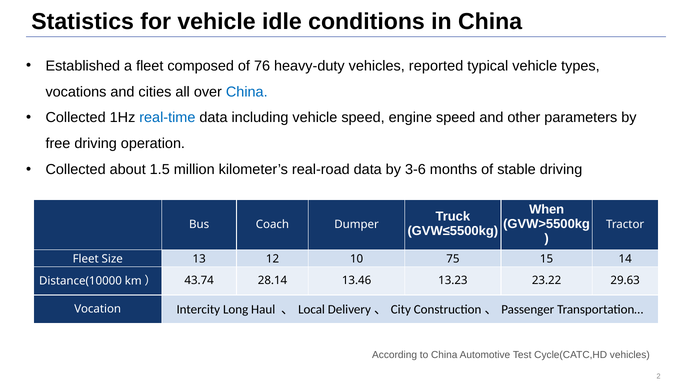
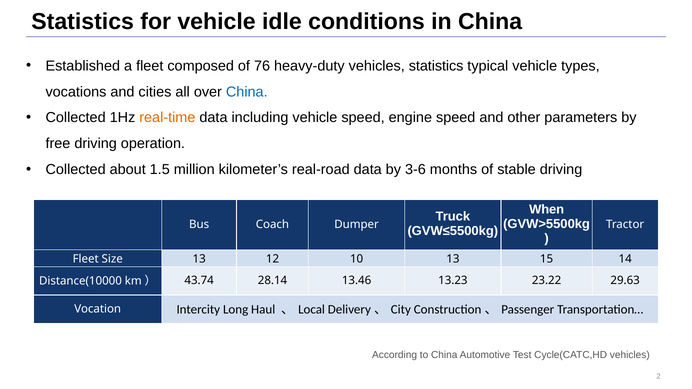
vehicles reported: reported -> statistics
real-time colour: blue -> orange
10 75: 75 -> 13
